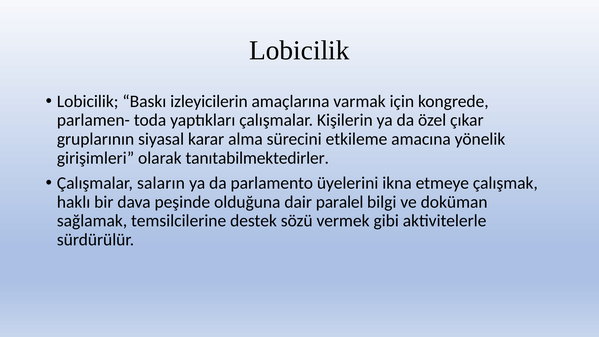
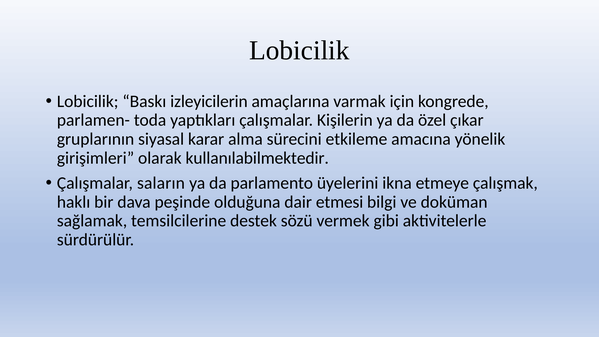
tanıtabilmektedirler: tanıtabilmektedirler -> kullanılabilmektedir
paralel: paralel -> etmesi
